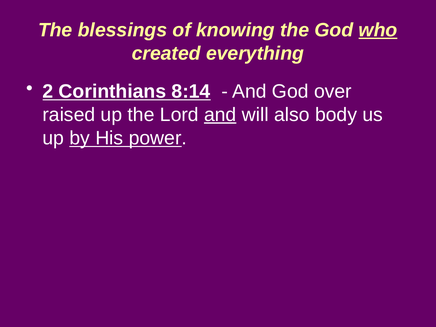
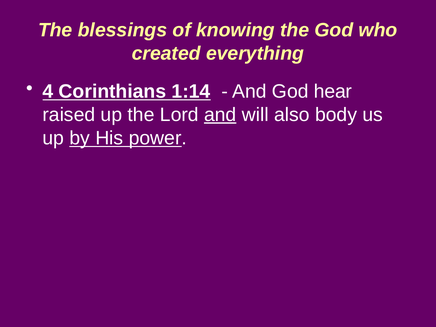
who underline: present -> none
2: 2 -> 4
8:14: 8:14 -> 1:14
over: over -> hear
